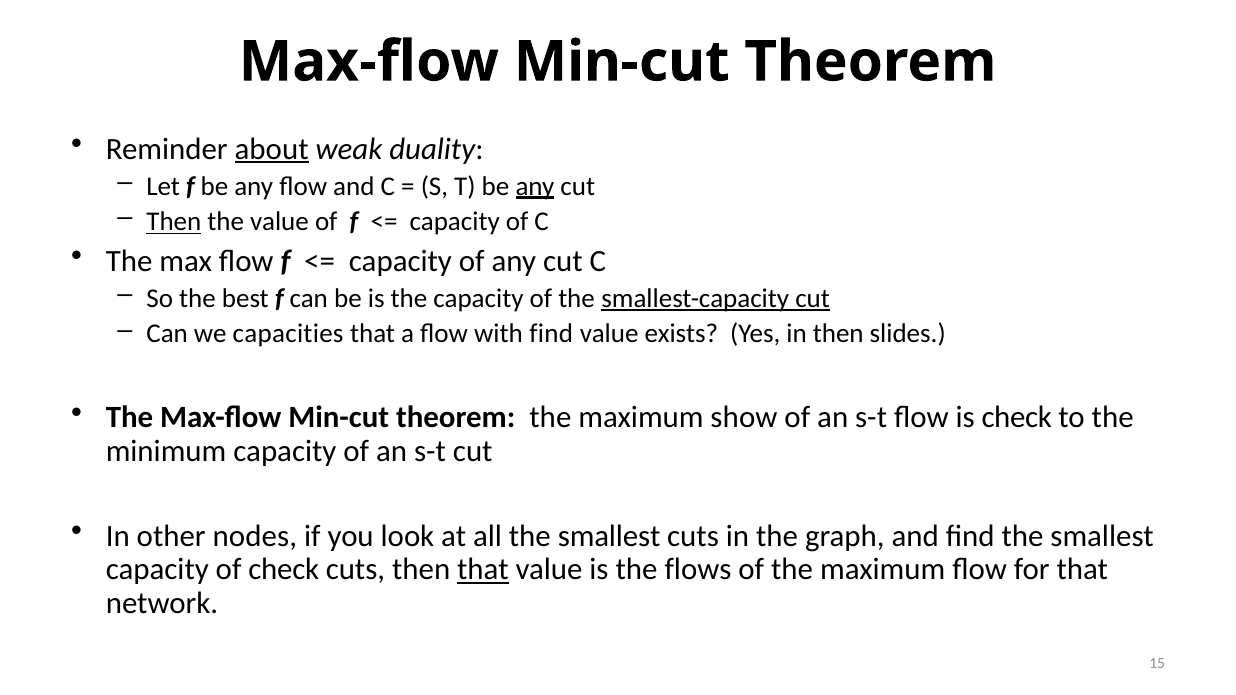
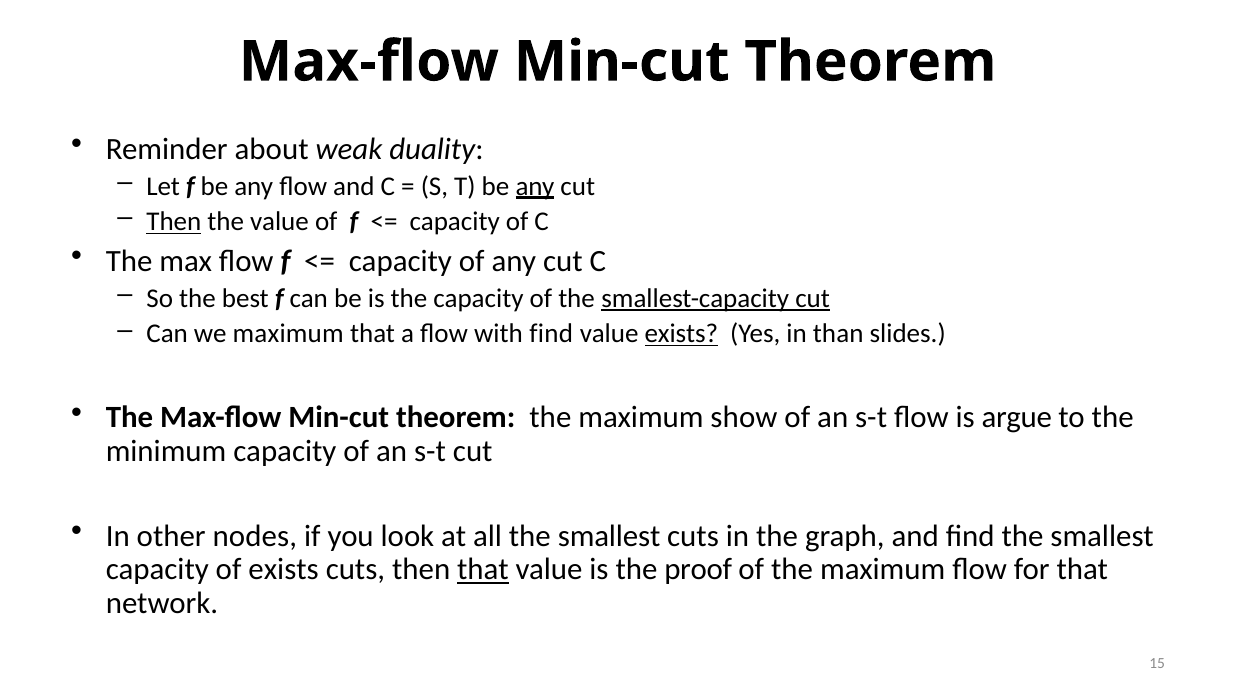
about underline: present -> none
we capacities: capacities -> maximum
exists at (681, 334) underline: none -> present
in then: then -> than
is check: check -> argue
of check: check -> exists
flows: flows -> proof
